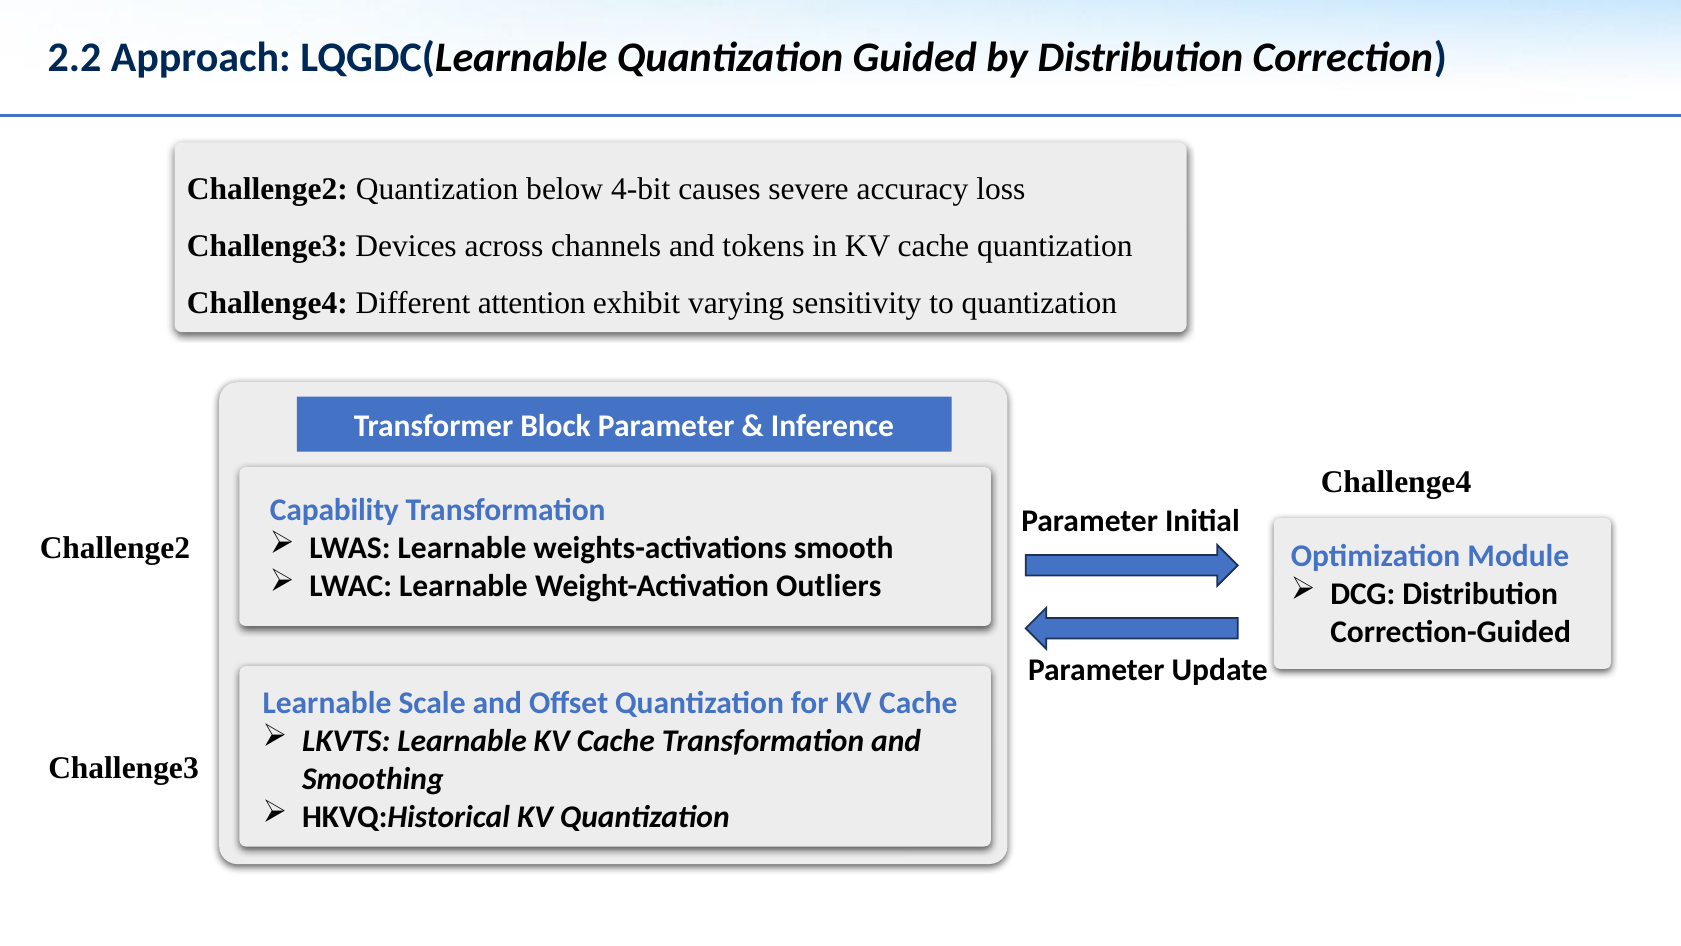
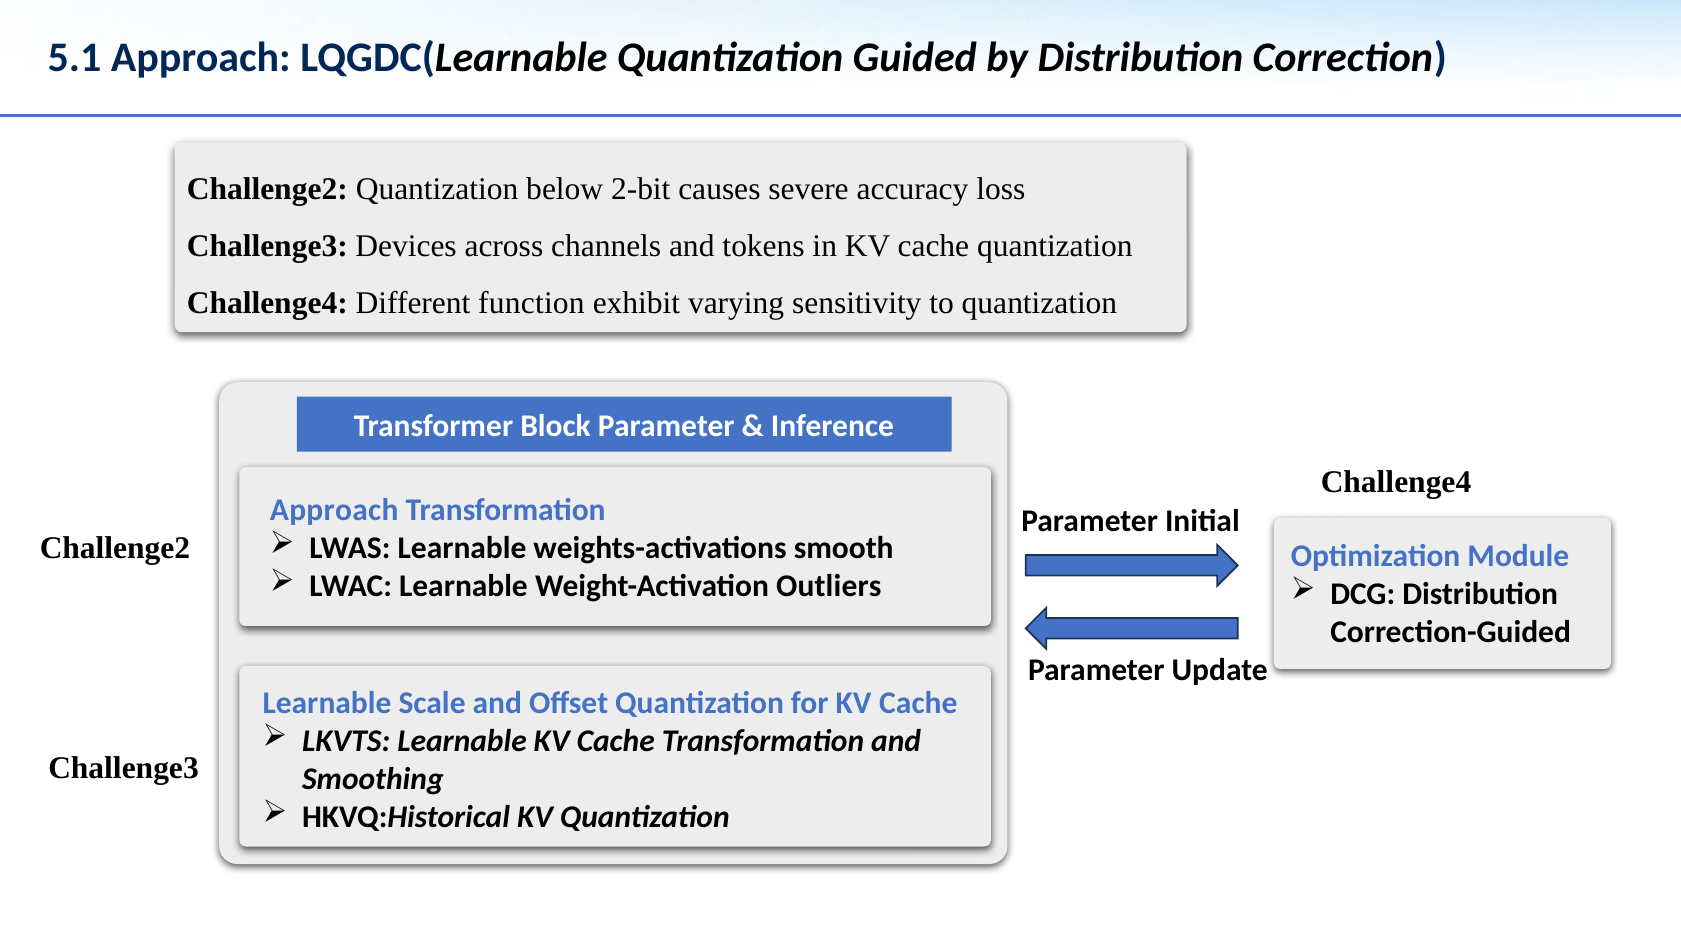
2.2: 2.2 -> 5.1
4-bit: 4-bit -> 2-bit
attention: attention -> function
Capability at (334, 510): Capability -> Approach
